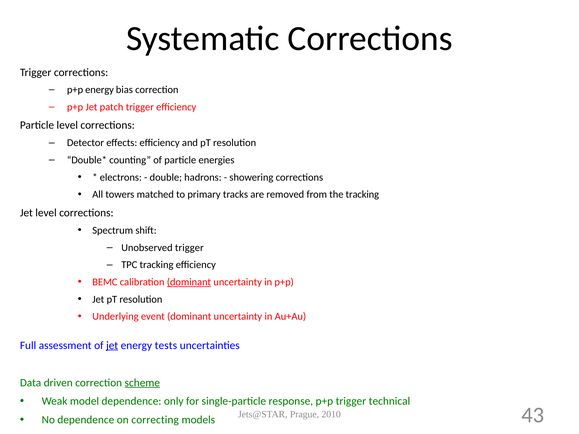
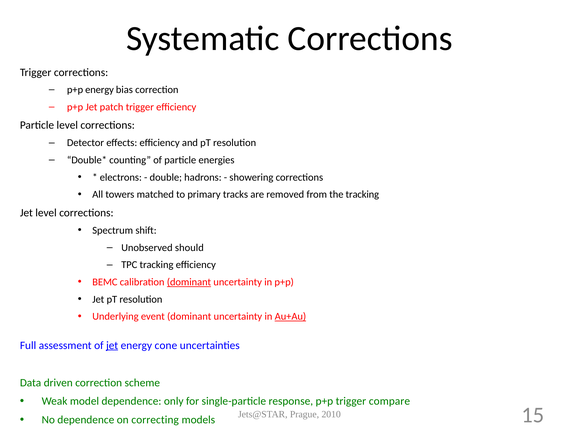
Unobserved trigger: trigger -> should
Au+Au underline: none -> present
tests: tests -> cone
scheme underline: present -> none
technical: technical -> compare
43: 43 -> 15
